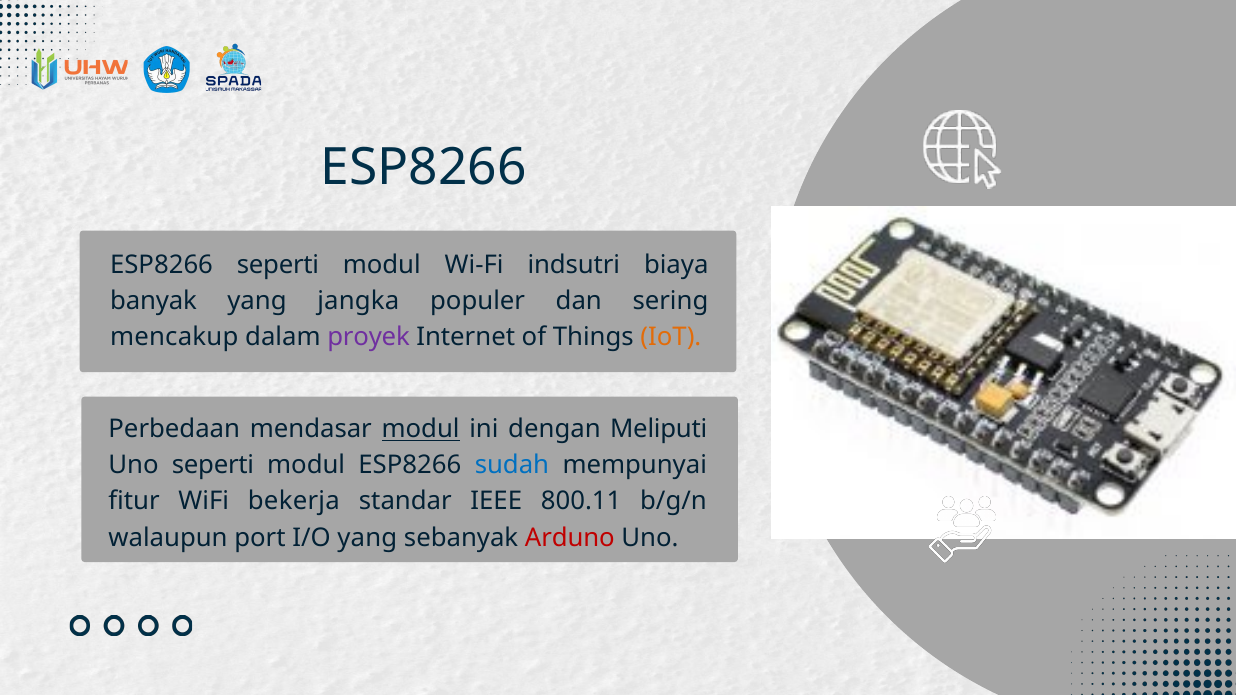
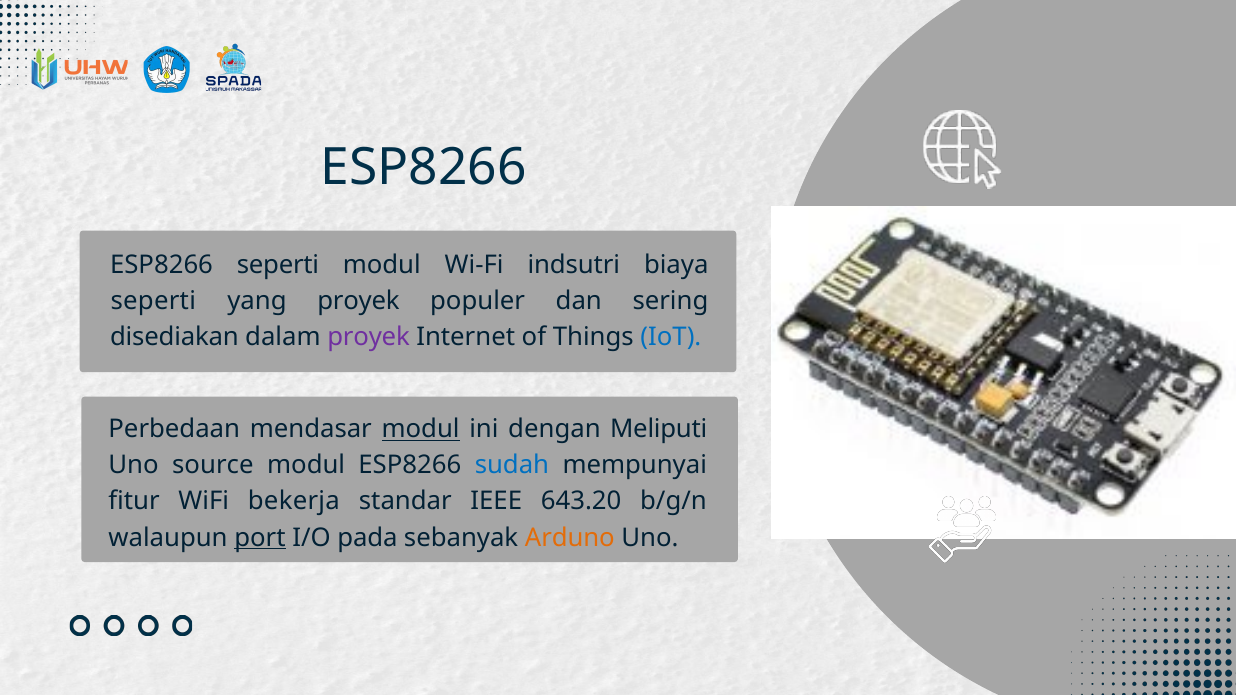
banyak at (153, 301): banyak -> seperti
yang jangka: jangka -> proyek
mencakup: mencakup -> disediakan
IoT colour: orange -> blue
Uno seperti: seperti -> source
800.11: 800.11 -> 643.20
port underline: none -> present
I/O yang: yang -> pada
Arduno colour: red -> orange
